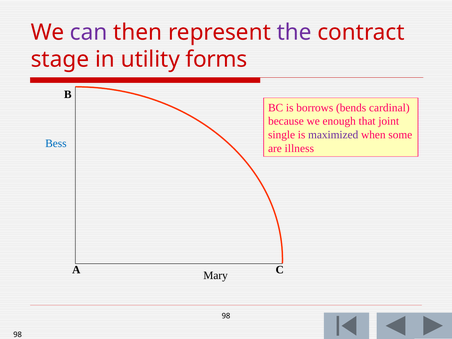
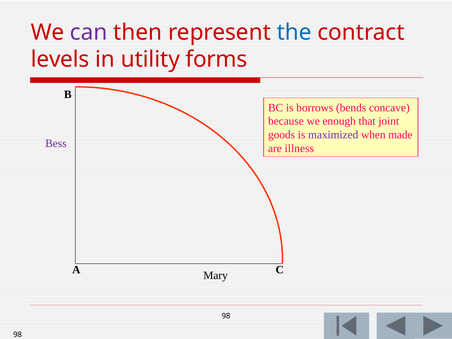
the colour: purple -> blue
stage: stage -> levels
cardinal: cardinal -> concave
single: single -> goods
some: some -> made
Bess colour: blue -> purple
